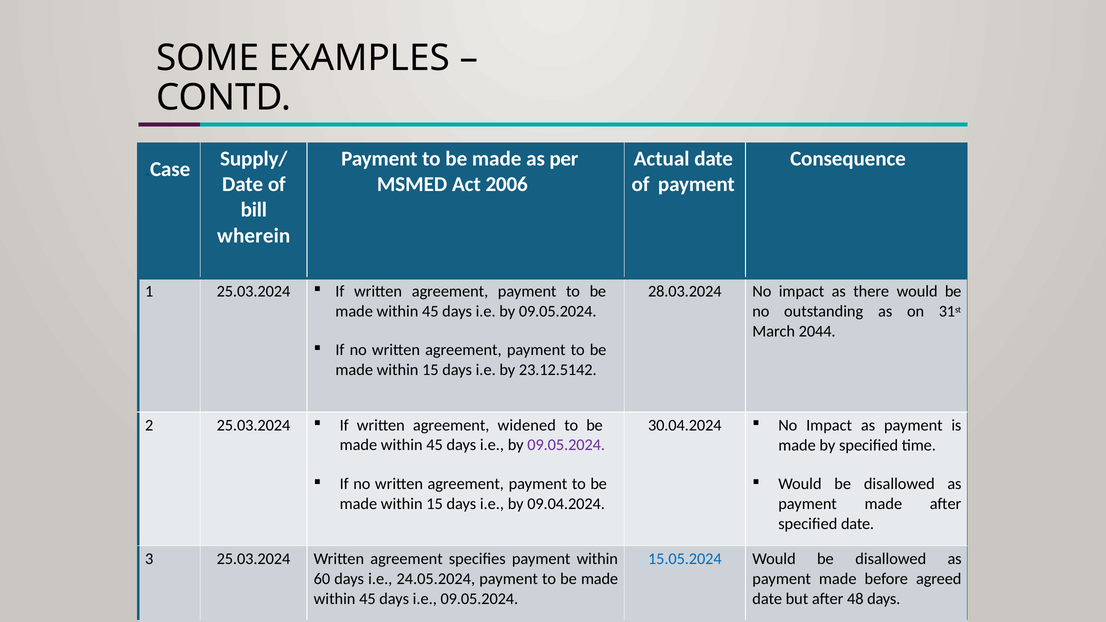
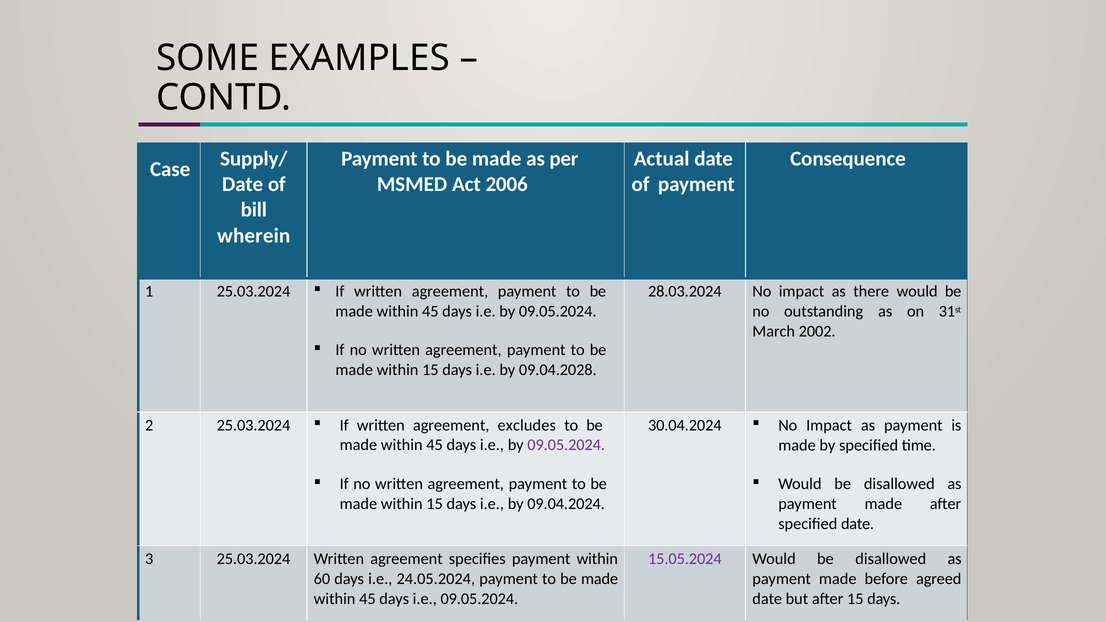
2044: 2044 -> 2002
23.12.5142: 23.12.5142 -> 09.04.2028
widened: widened -> excludes
15.05.2024 colour: blue -> purple
after 48: 48 -> 15
